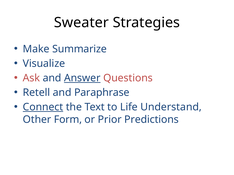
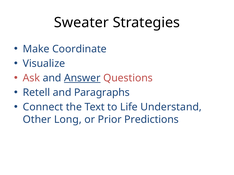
Summarize: Summarize -> Coordinate
Paraphrase: Paraphrase -> Paragraphs
Connect underline: present -> none
Form: Form -> Long
